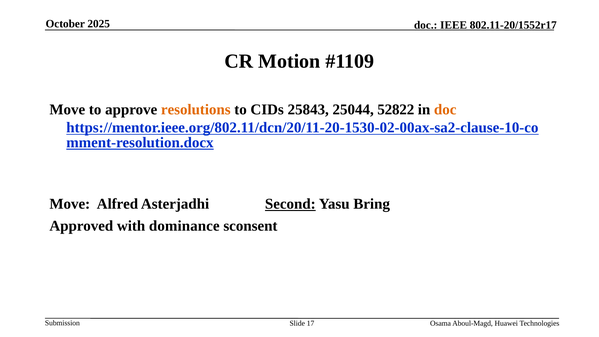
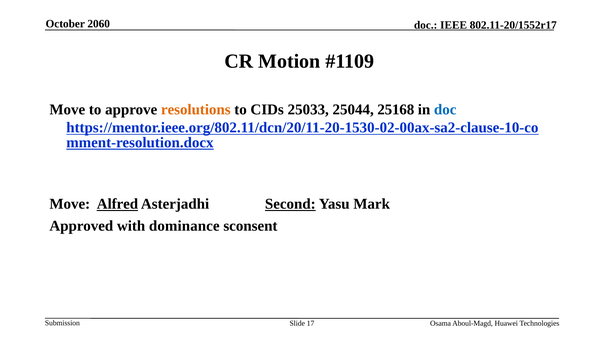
2025: 2025 -> 2060
25843: 25843 -> 25033
52822: 52822 -> 25168
doc at (445, 110) colour: orange -> blue
Alfred underline: none -> present
Bring: Bring -> Mark
